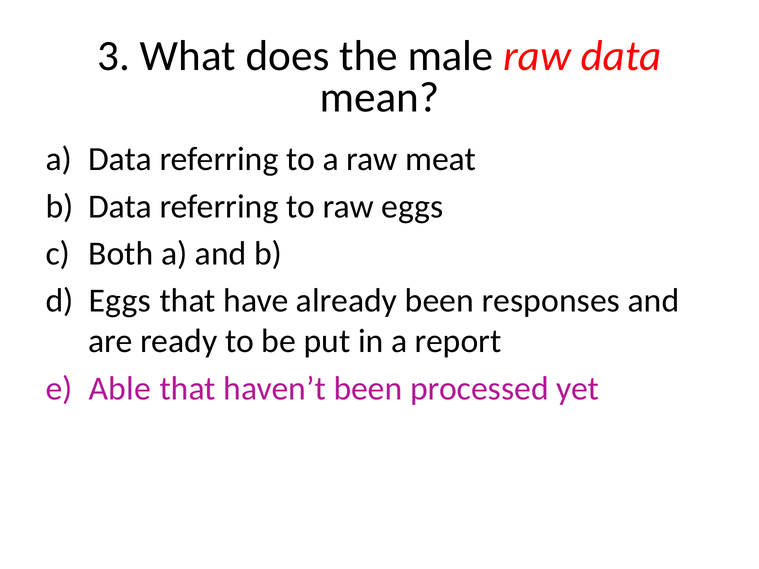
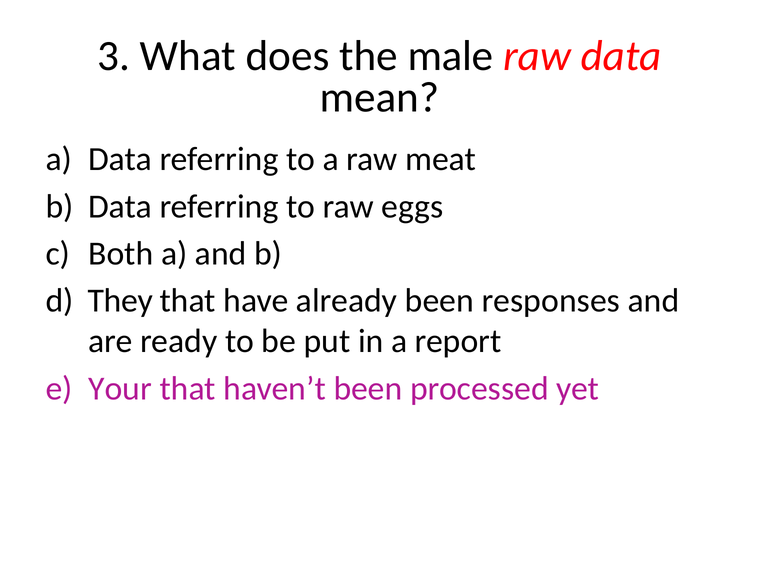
Eggs at (120, 301): Eggs -> They
Able: Able -> Your
